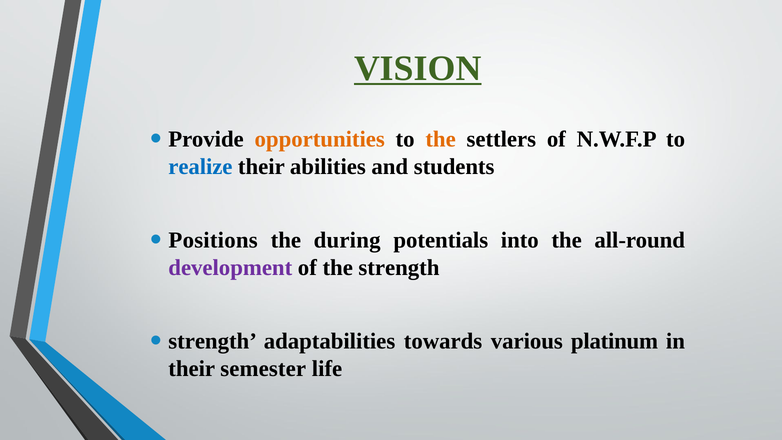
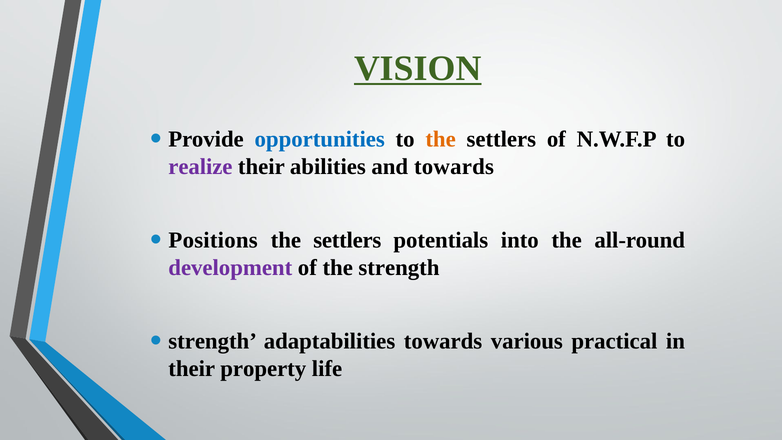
opportunities colour: orange -> blue
realize colour: blue -> purple
and students: students -> towards
during at (347, 240): during -> settlers
platinum: platinum -> practical
semester: semester -> property
